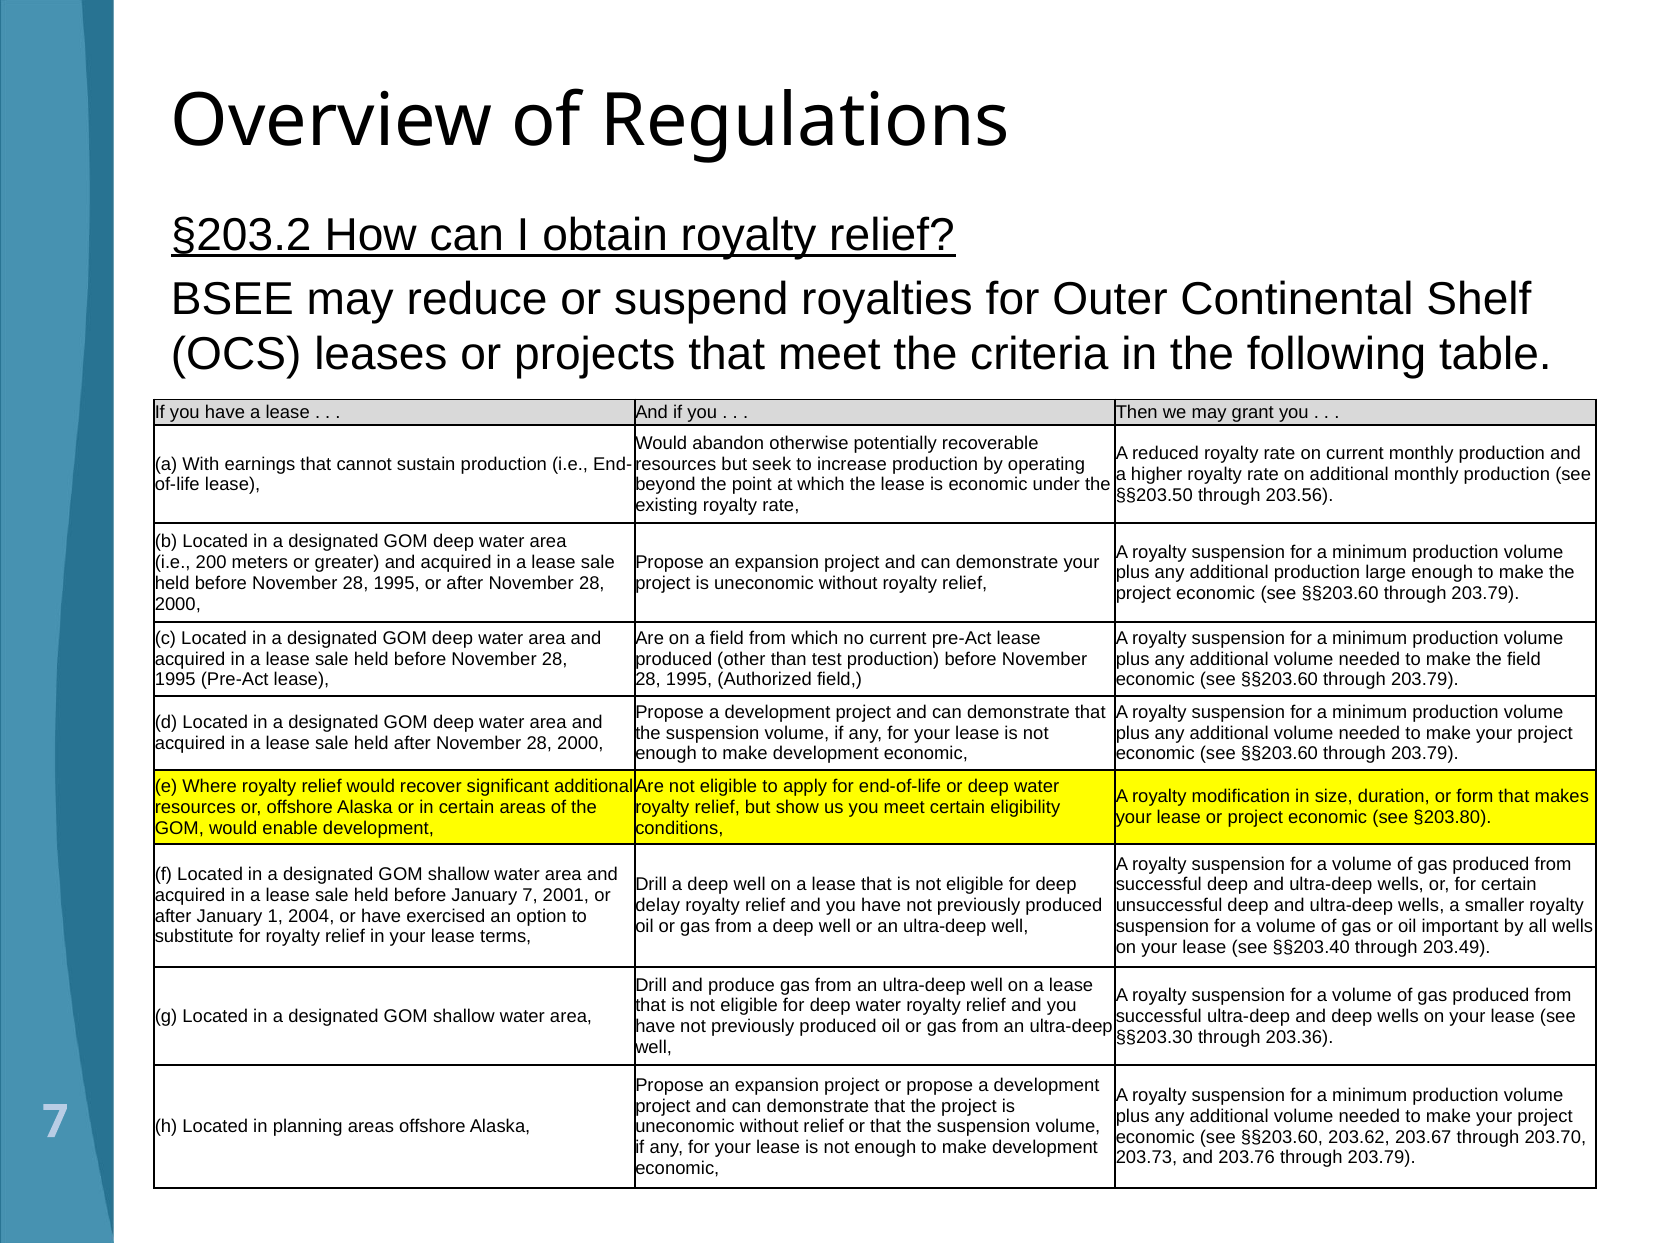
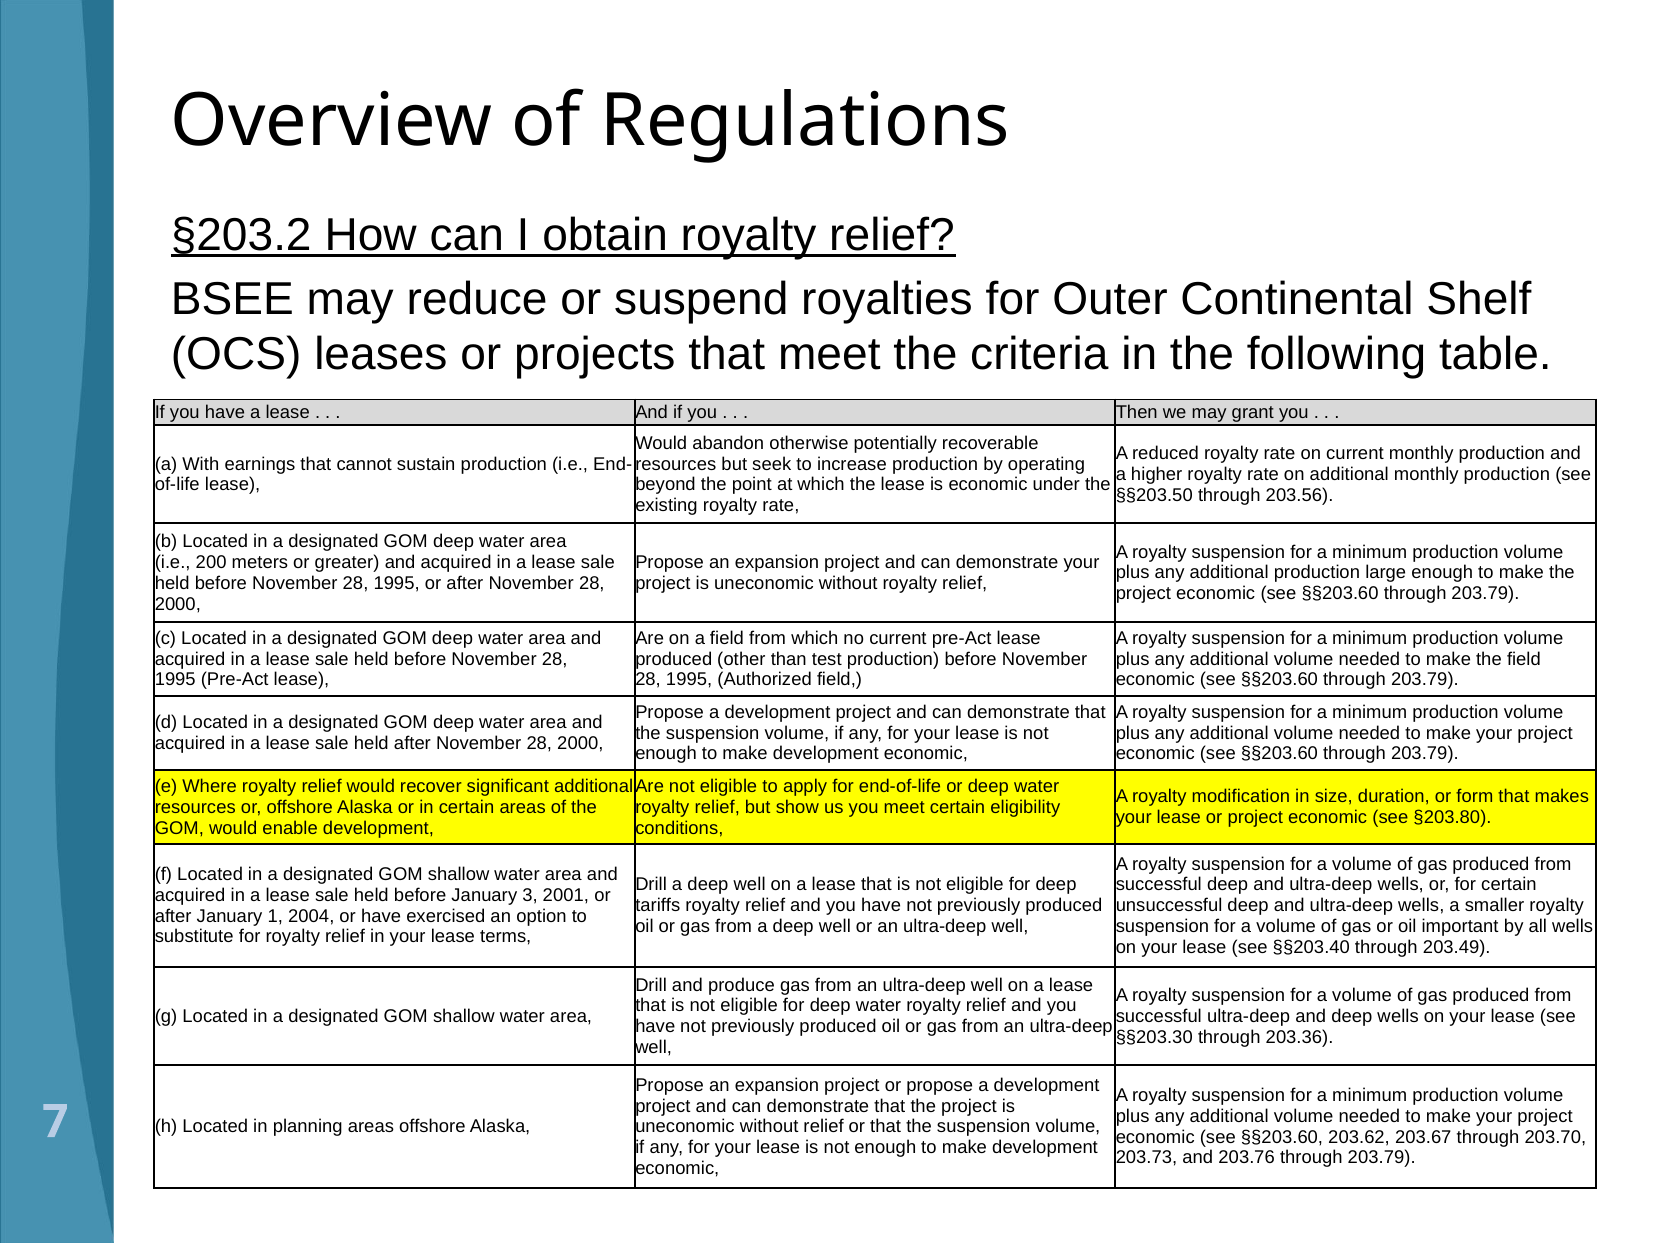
January 7: 7 -> 3
delay: delay -> tariffs
